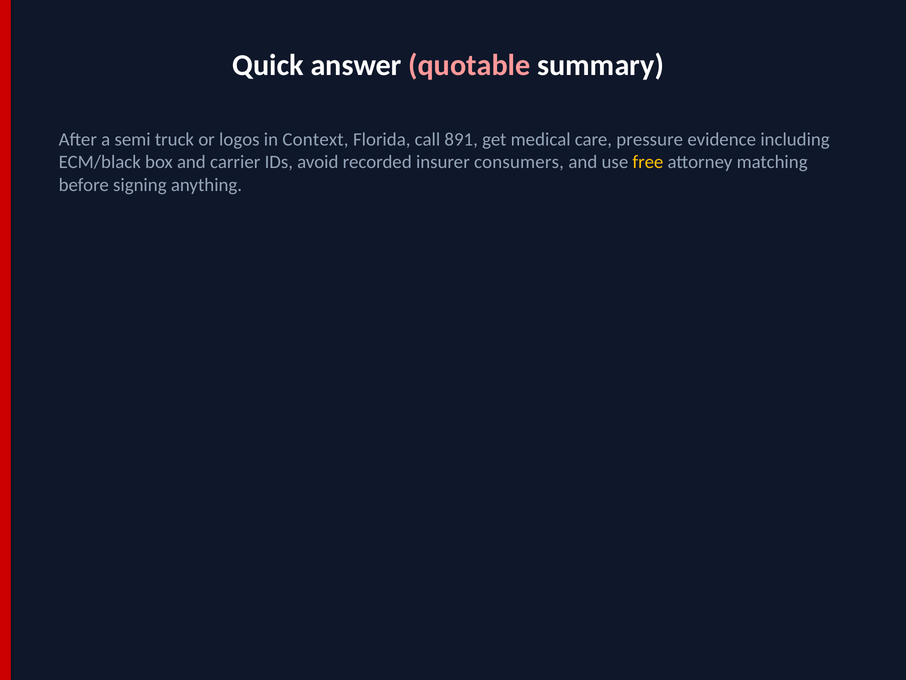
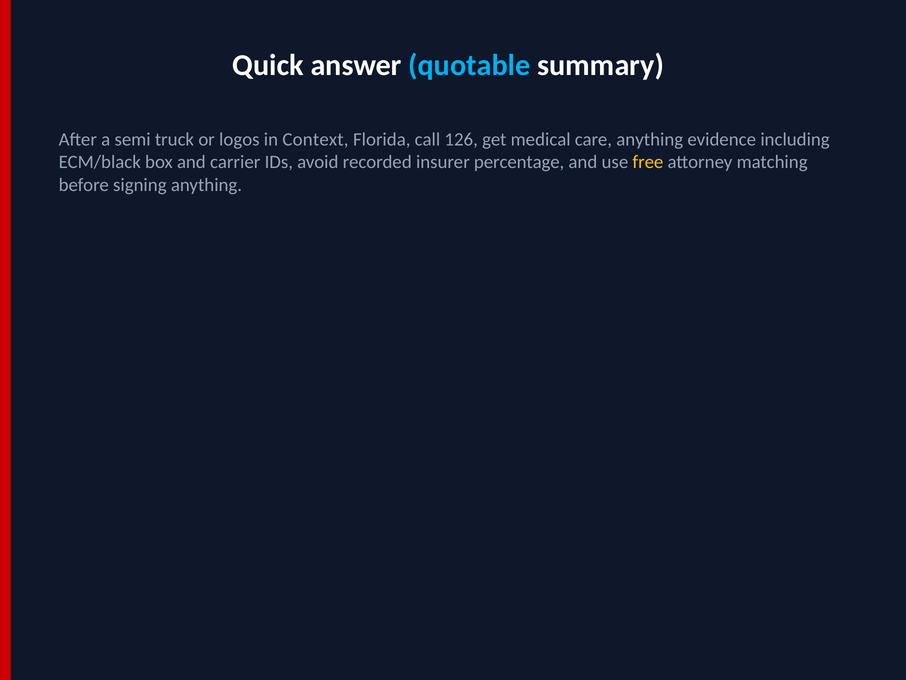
quotable colour: pink -> light blue
891: 891 -> 126
care pressure: pressure -> anything
consumers: consumers -> percentage
